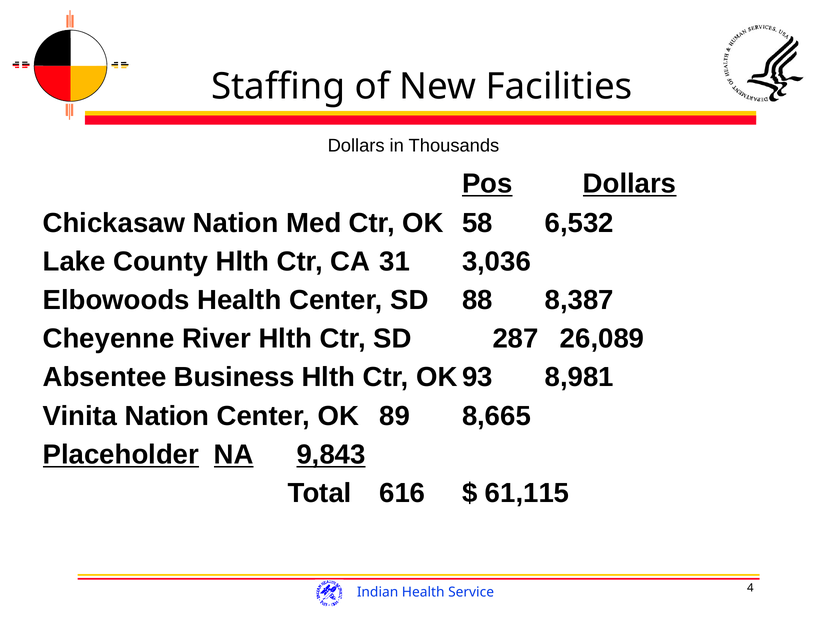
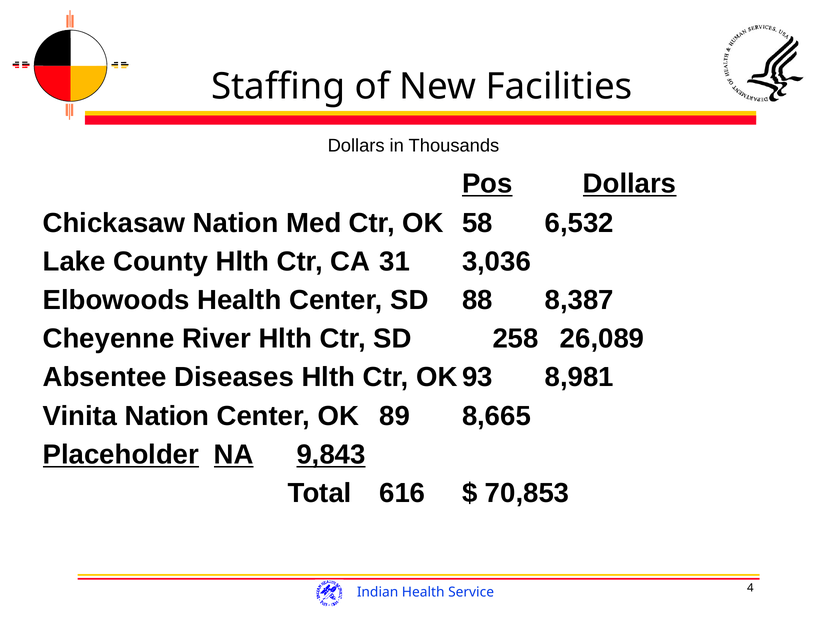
287: 287 -> 258
Business: Business -> Diseases
61,115: 61,115 -> 70,853
